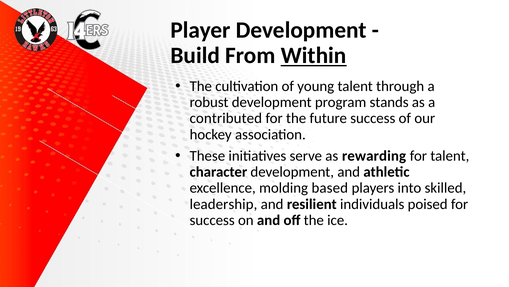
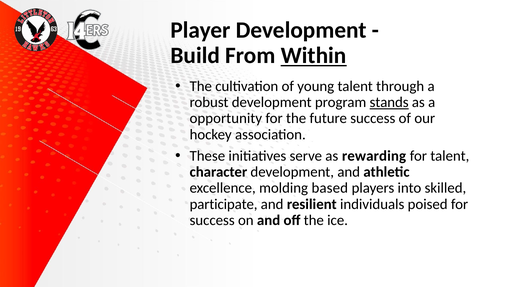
stands underline: none -> present
contributed: contributed -> opportunity
leadership: leadership -> participate
